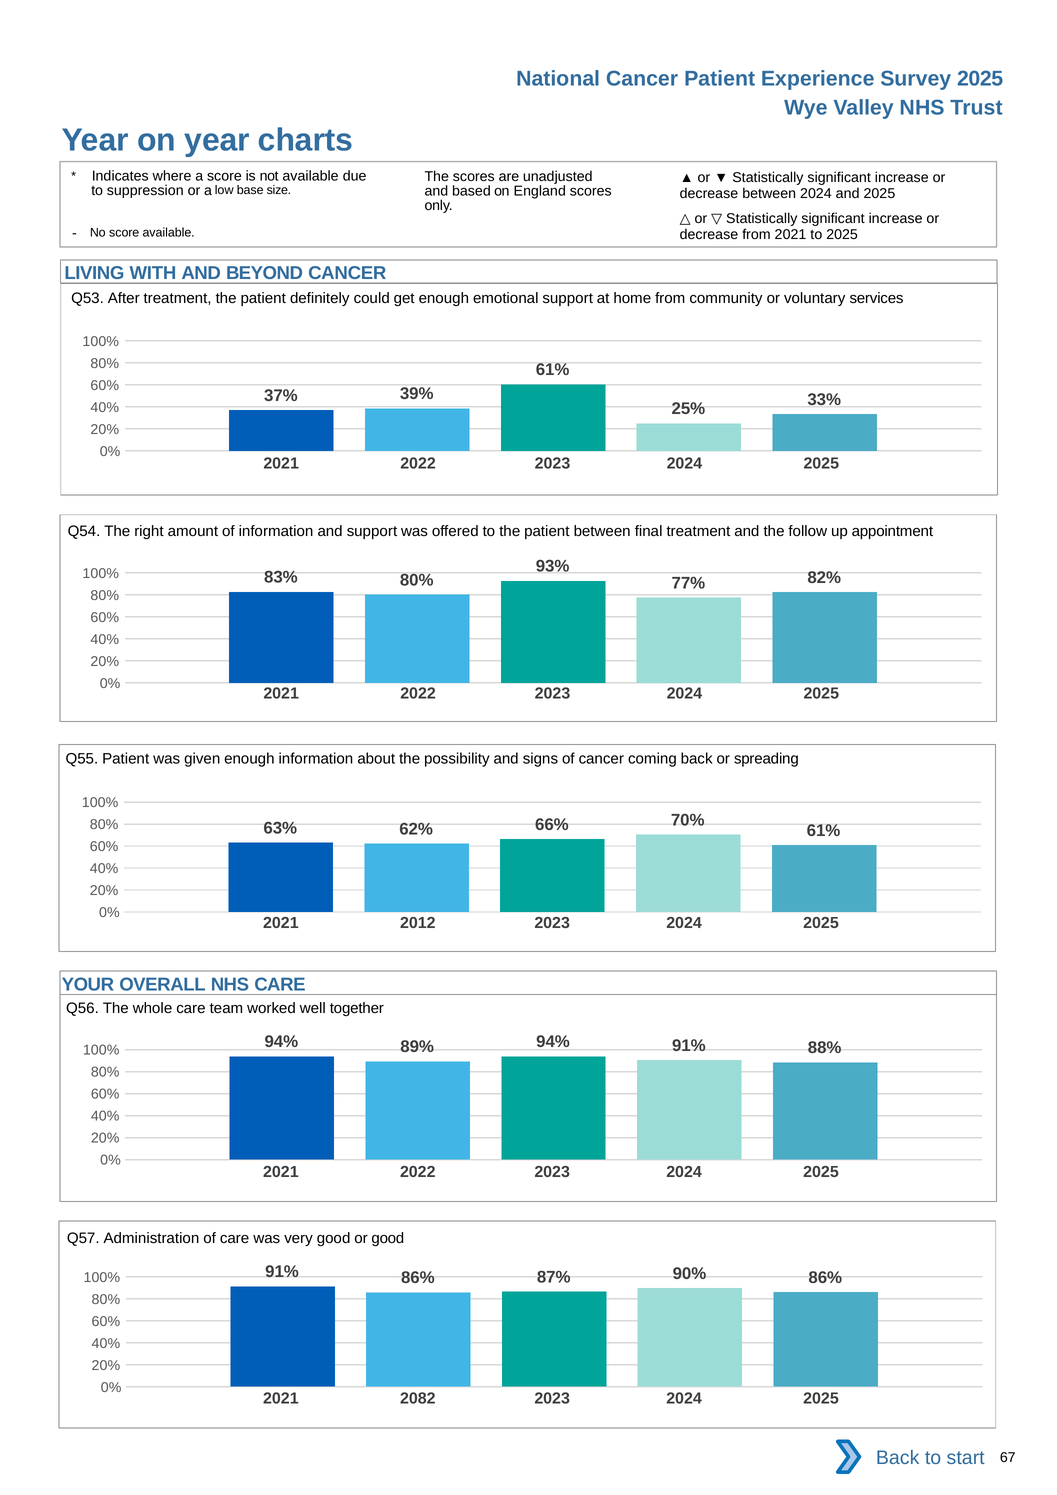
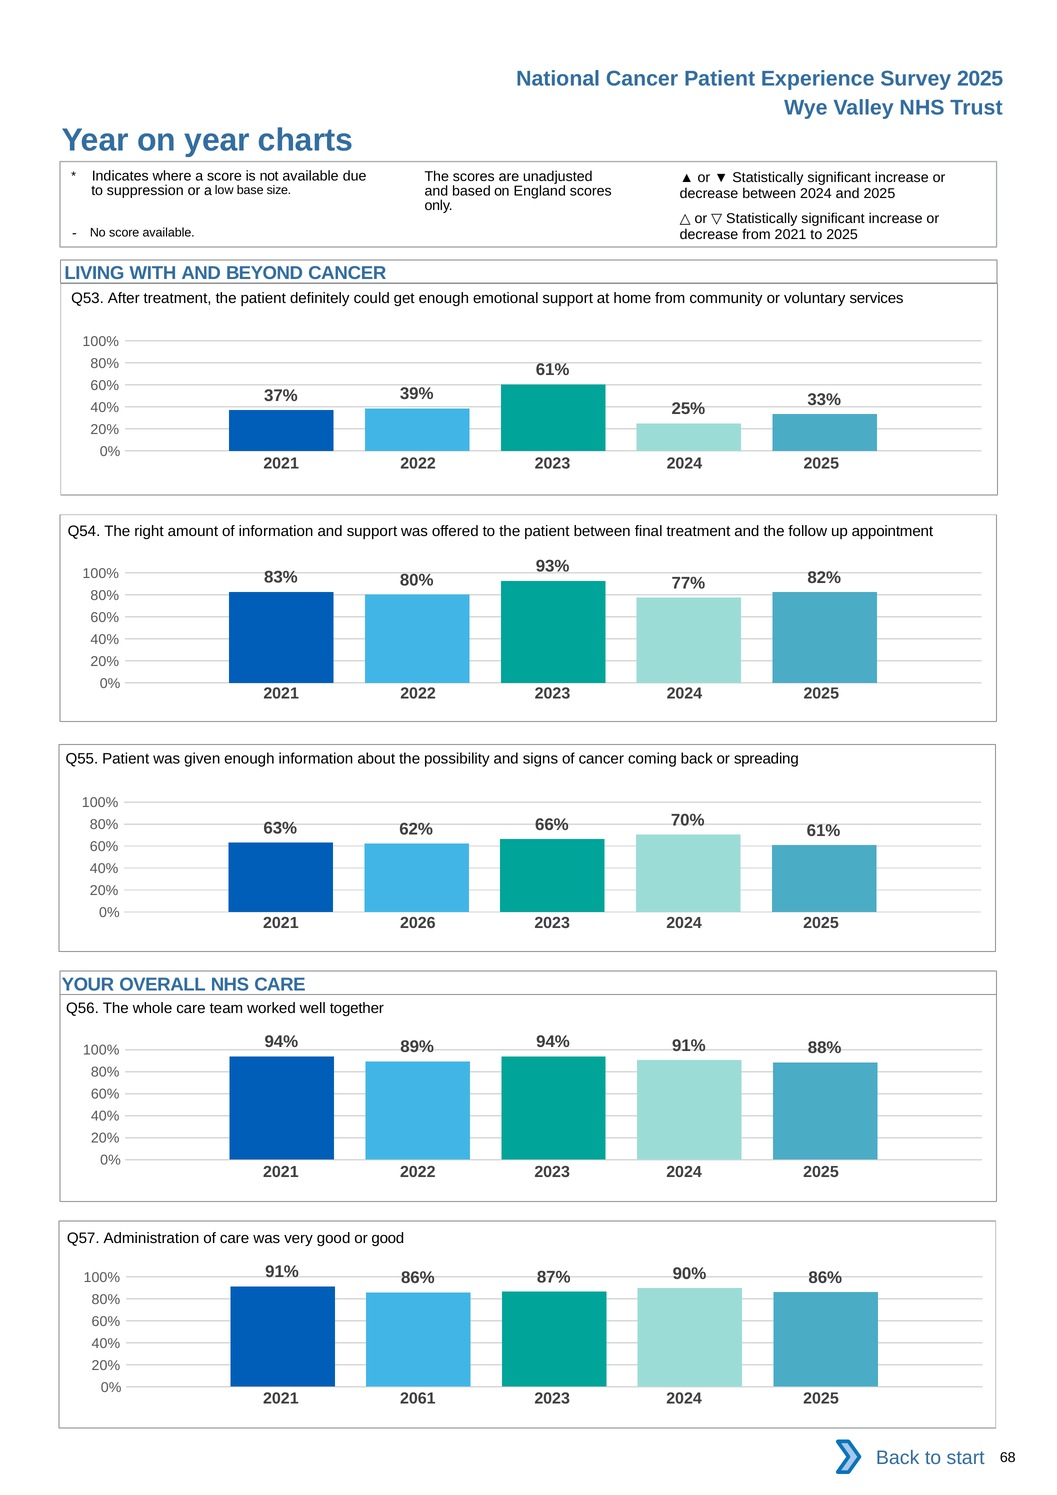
2012: 2012 -> 2026
2082: 2082 -> 2061
67: 67 -> 68
